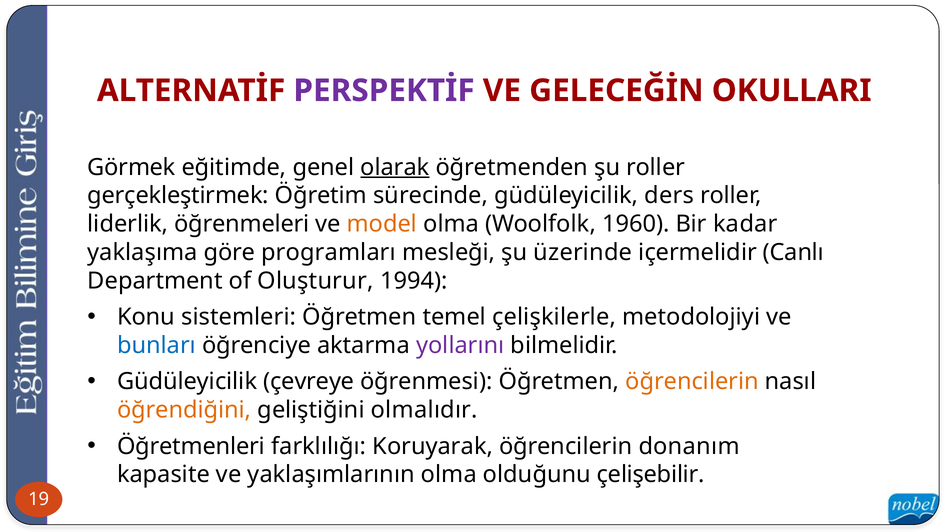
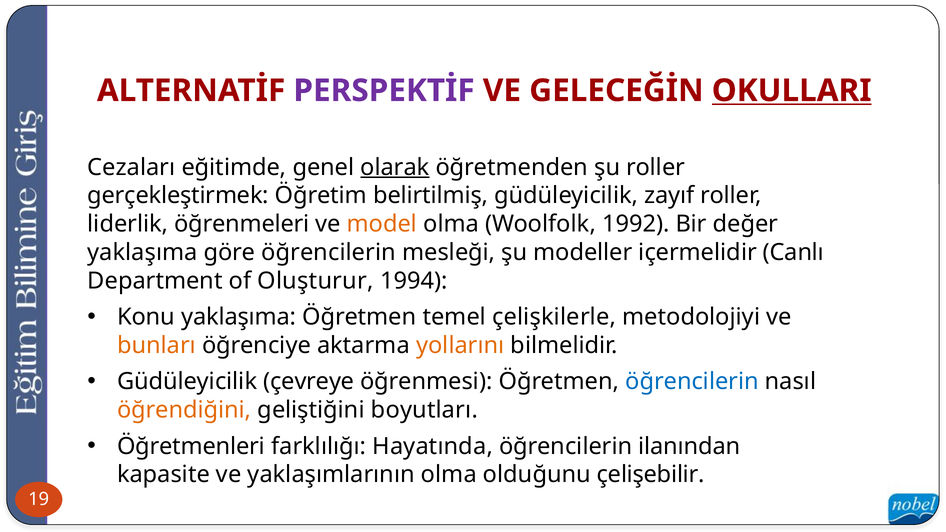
OKULLARI underline: none -> present
Görmek: Görmek -> Cezaları
sürecinde: sürecinde -> belirtilmiş
ders: ders -> zayıf
1960: 1960 -> 1992
kadar: kadar -> değer
göre programları: programları -> öğrencilerin
üzerinde: üzerinde -> modeller
Konu sistemleri: sistemleri -> yaklaşıma
bunları colour: blue -> orange
yollarını colour: purple -> orange
öğrencilerin at (692, 382) colour: orange -> blue
olmalıdır: olmalıdır -> boyutları
Koruyarak: Koruyarak -> Hayatında
donanım: donanım -> ilanından
